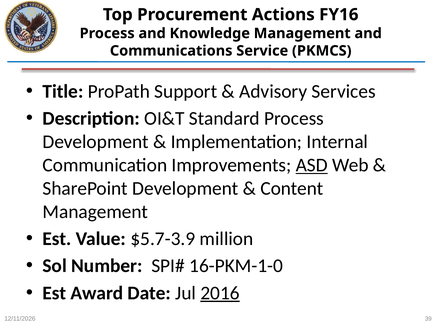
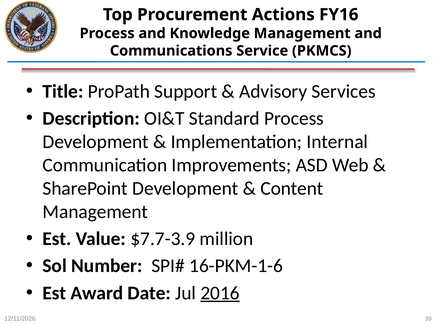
ASD underline: present -> none
$5.7-3.9: $5.7-3.9 -> $7.7-3.9
16-PKM-1-0: 16-PKM-1-0 -> 16-PKM-1-6
